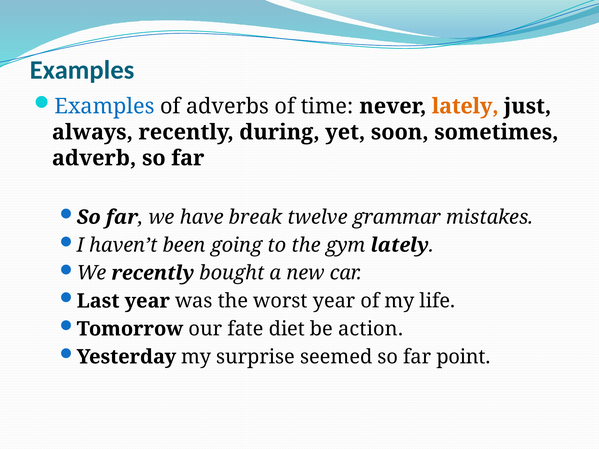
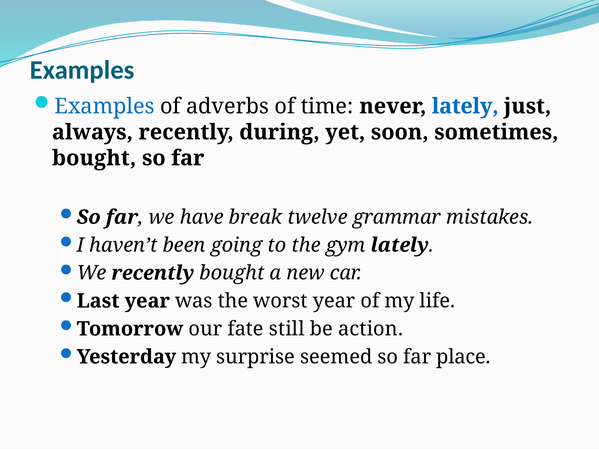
lately at (465, 106) colour: orange -> blue
adverb at (94, 158): adverb -> bought
diet: diet -> still
point: point -> place
